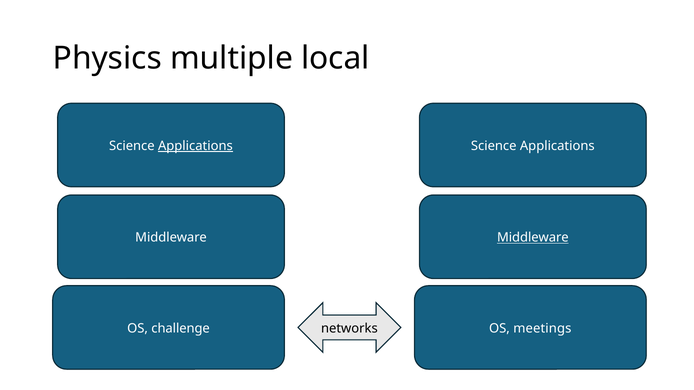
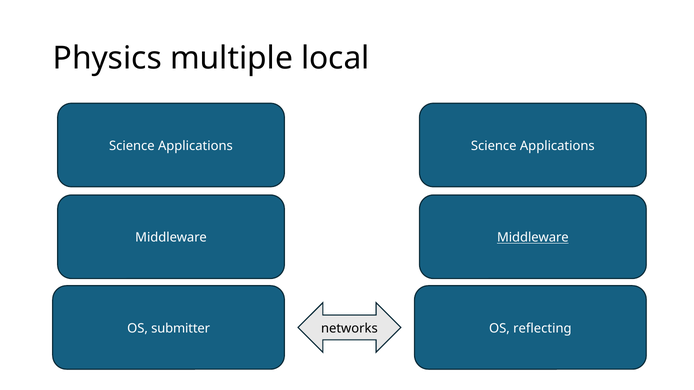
Applications at (195, 146) underline: present -> none
challenge: challenge -> submitter
meetings: meetings -> reflecting
